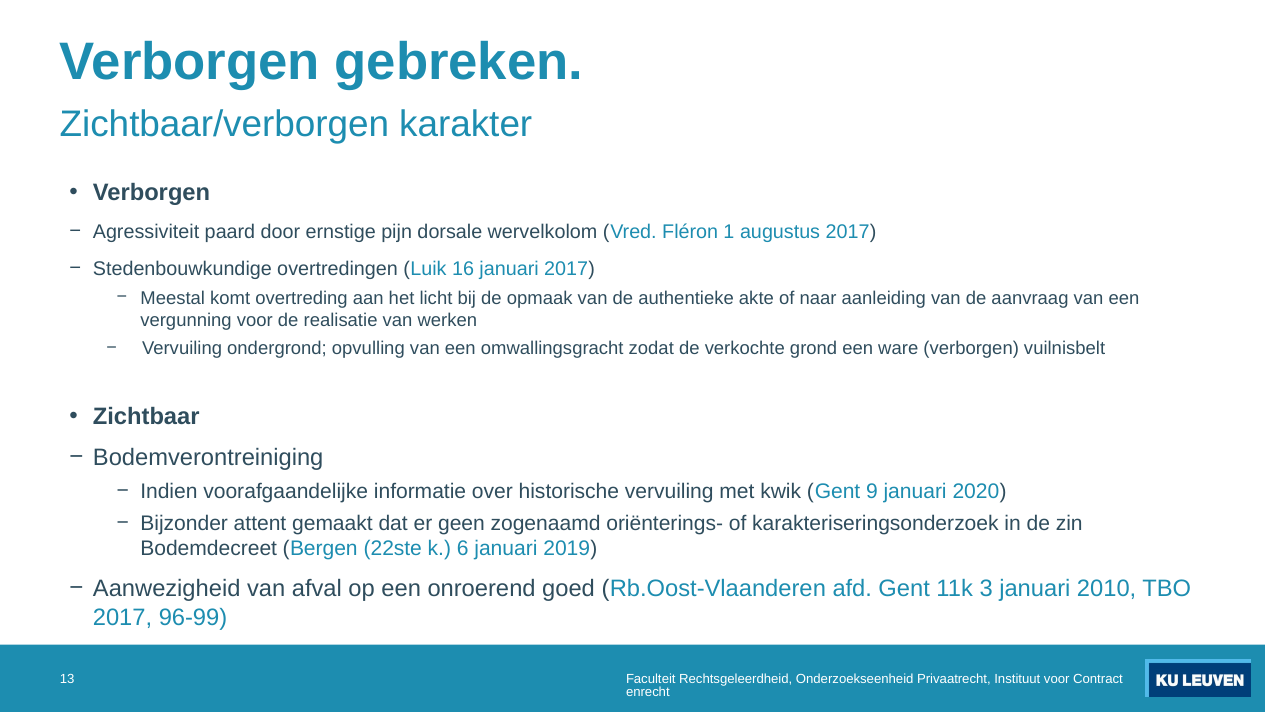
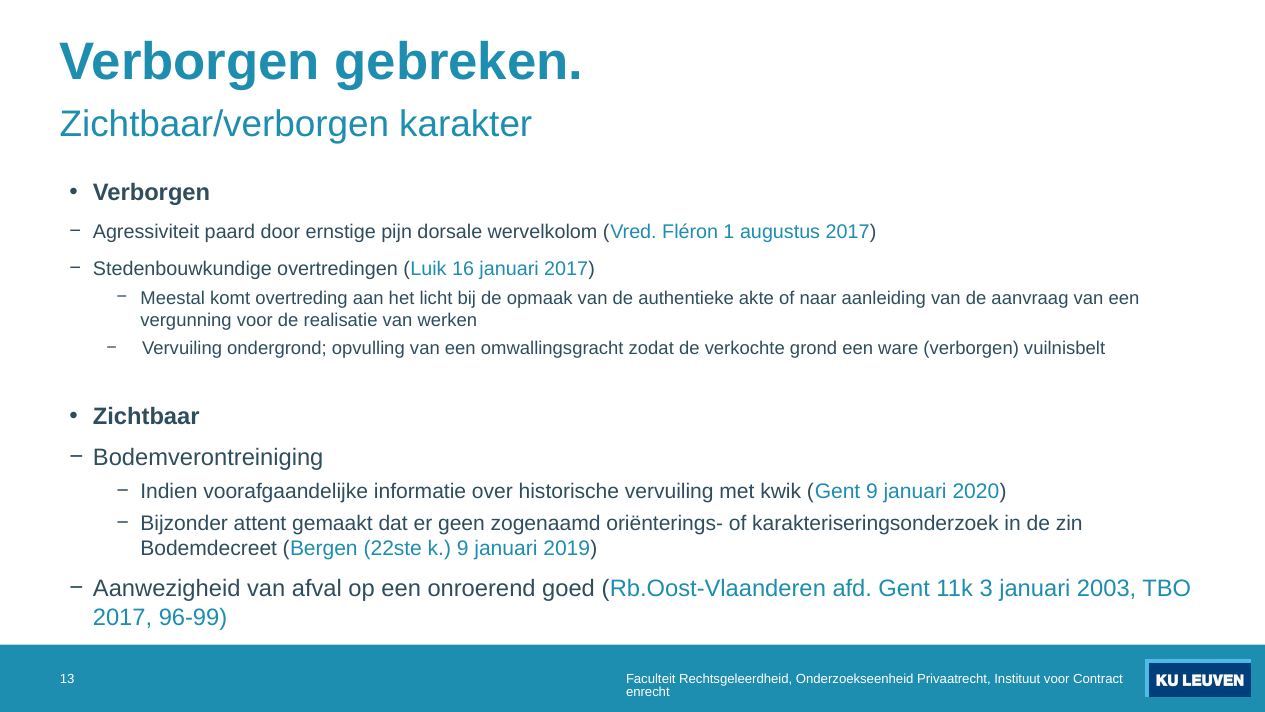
k 6: 6 -> 9
2010: 2010 -> 2003
